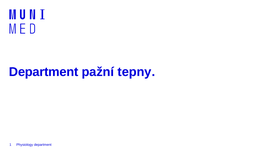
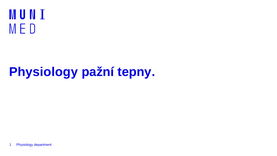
Department at (44, 72): Department -> Physiology
